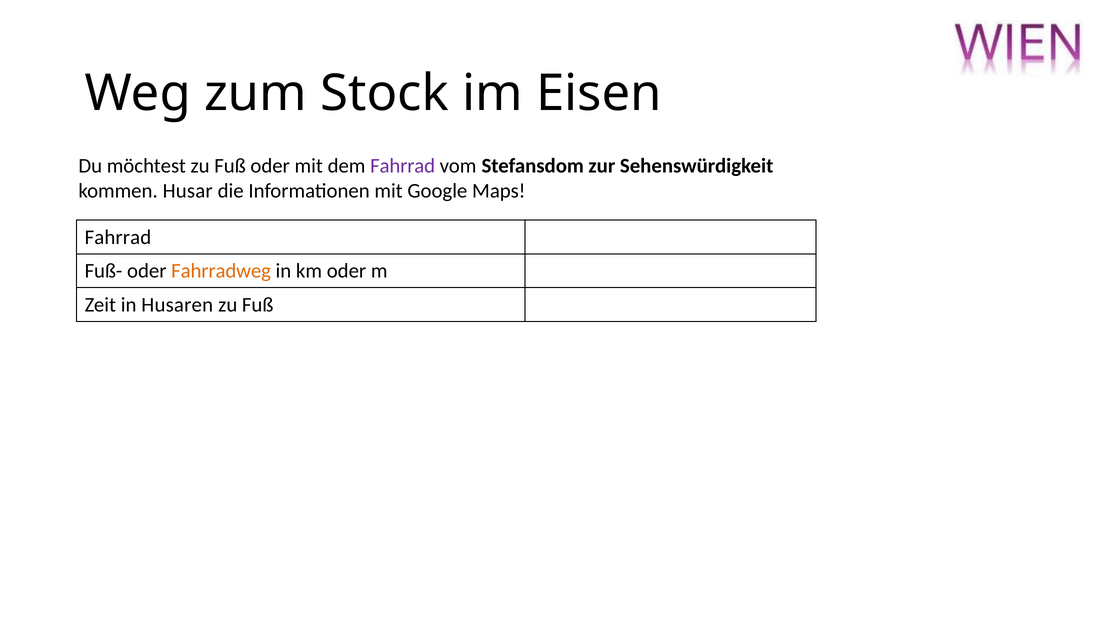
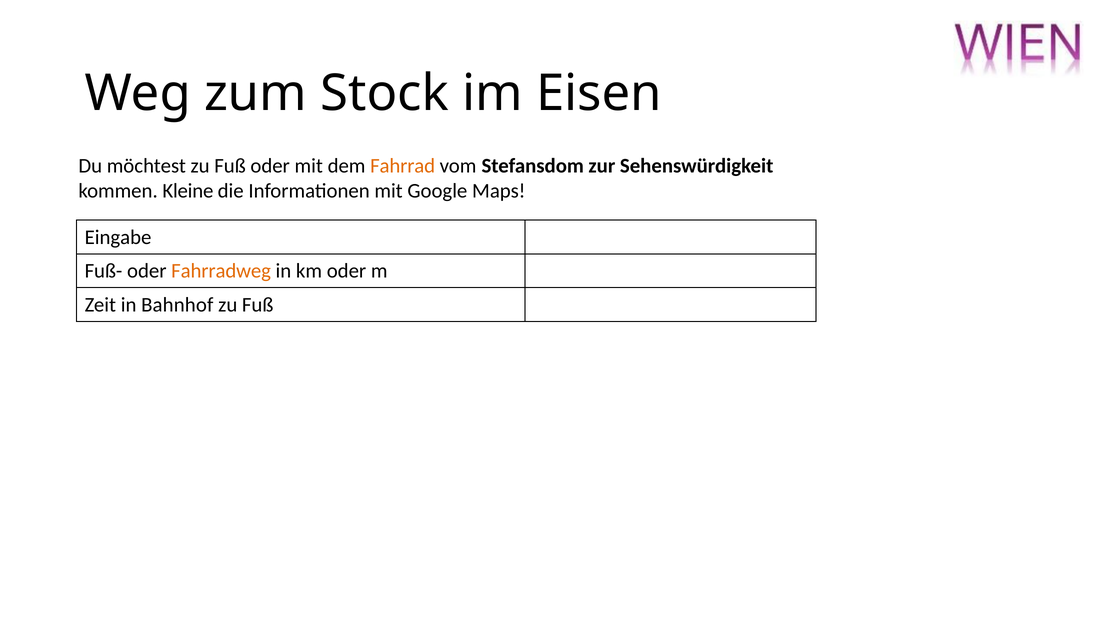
Fahrrad at (403, 165) colour: purple -> orange
Husar: Husar -> Kleine
Fahrrad at (118, 237): Fahrrad -> Eingabe
Husaren: Husaren -> Bahnhof
